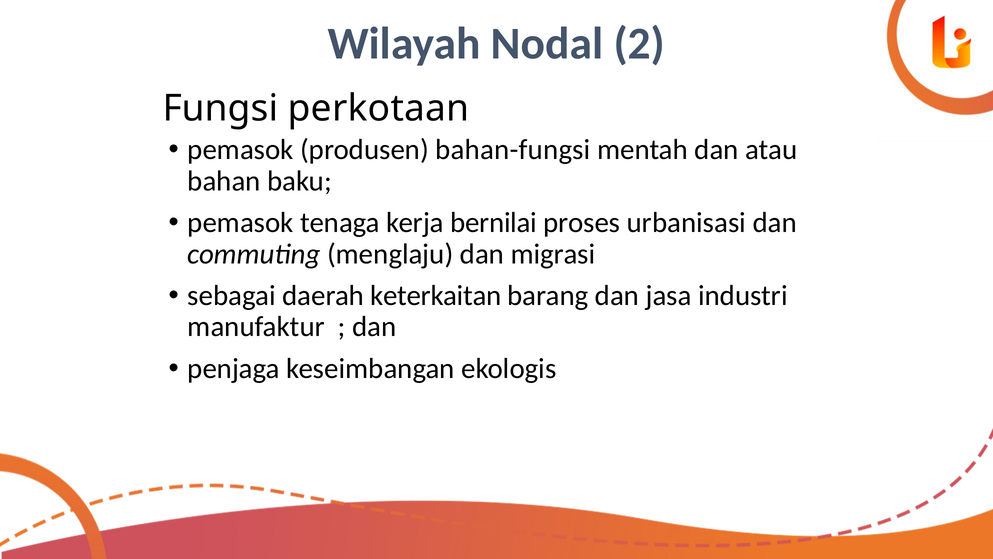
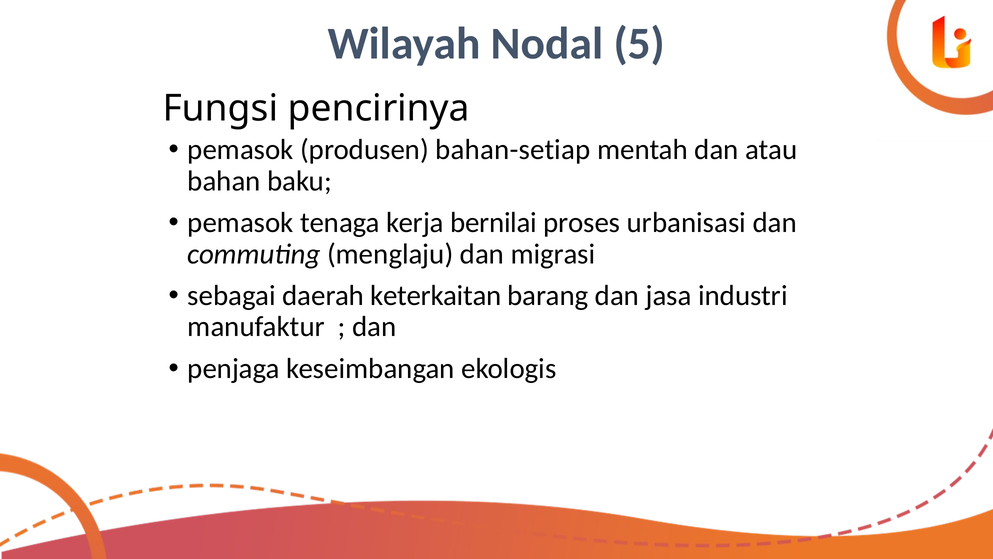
2: 2 -> 5
perkotaan: perkotaan -> pencirinya
bahan-fungsi: bahan-fungsi -> bahan-setiap
